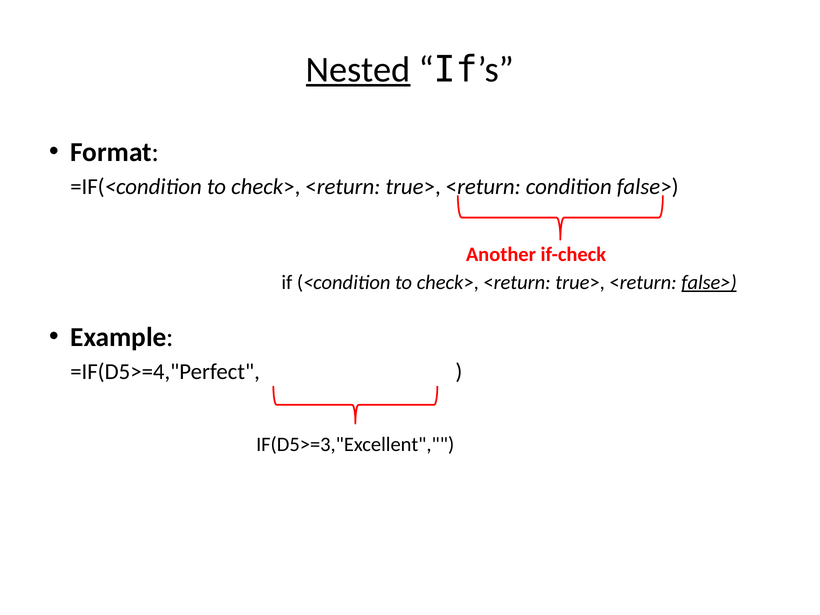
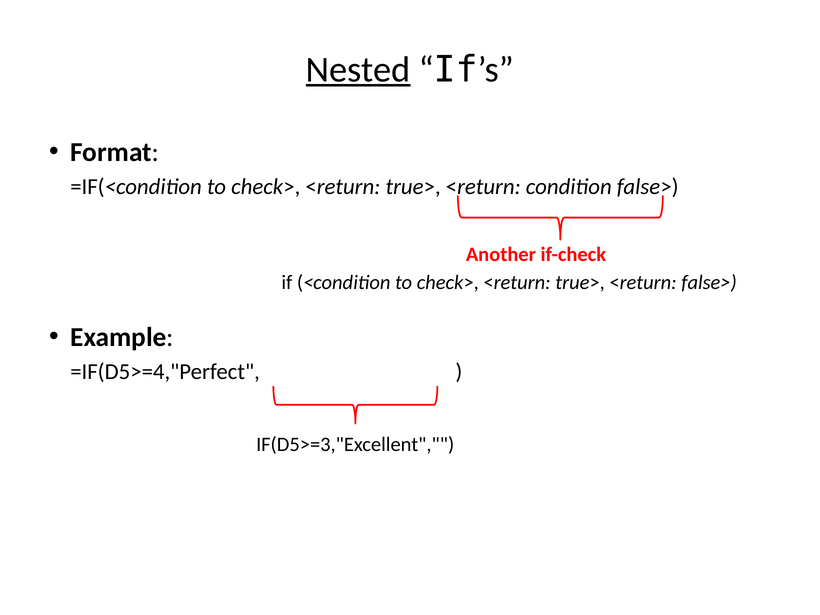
false> at (709, 282) underline: present -> none
